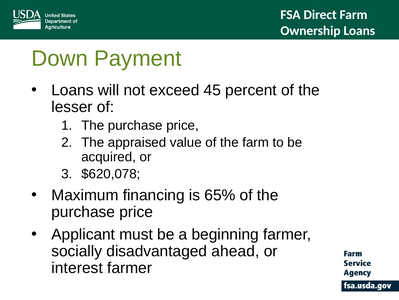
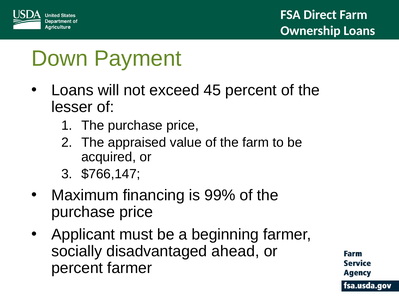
$620,078: $620,078 -> $766,147
65%: 65% -> 99%
interest at (77, 267): interest -> percent
